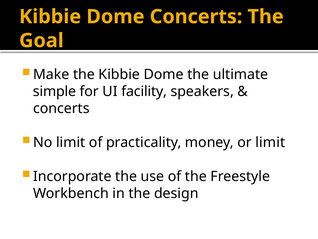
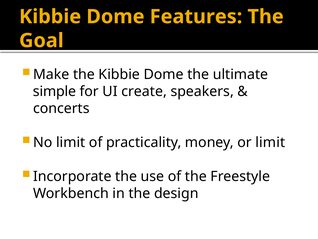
Dome Concerts: Concerts -> Features
facility: facility -> create
